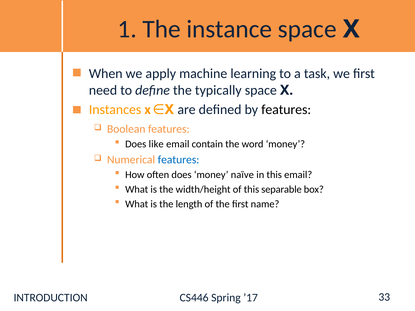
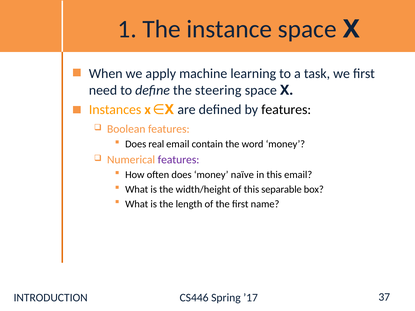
typically: typically -> steering
like: like -> real
features at (179, 160) colour: blue -> purple
33: 33 -> 37
